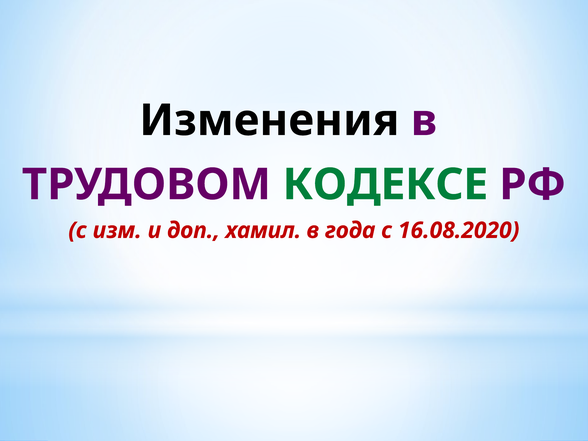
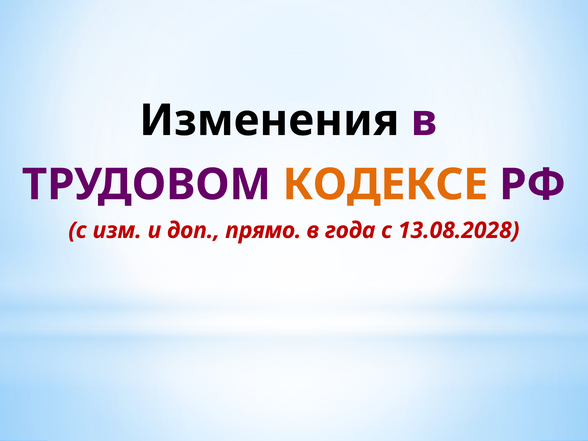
КОДЕКСЕ colour: green -> orange
хамил: хамил -> прямо
16.08.2020: 16.08.2020 -> 13.08.2028
